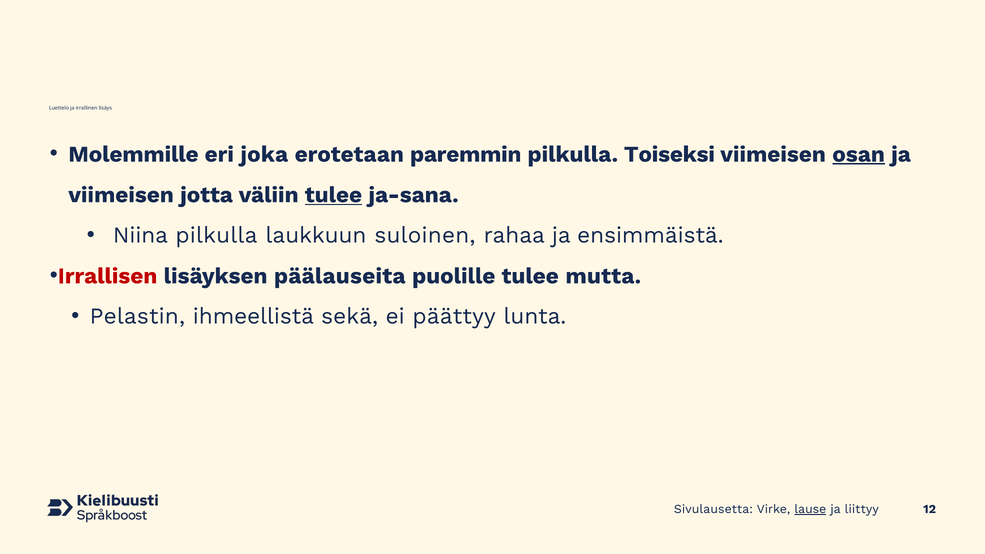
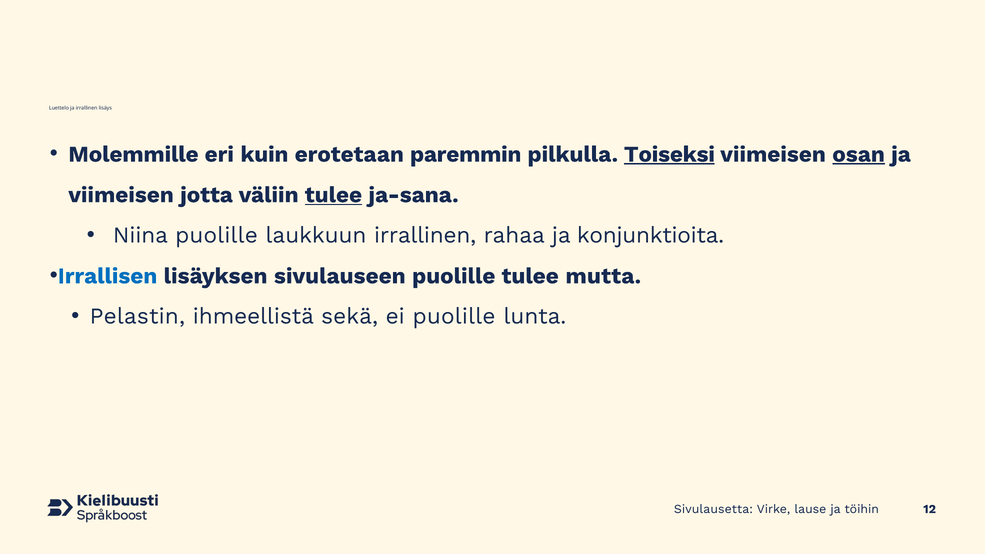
joka: joka -> kuin
Toiseksi underline: none -> present
Niina pilkulla: pilkulla -> puolille
laukkuun suloinen: suloinen -> irrallinen
ensimmäistä: ensimmäistä -> konjunktioita
Irrallisen colour: red -> blue
päälauseita: päälauseita -> sivulauseen
ei päättyy: päättyy -> puolille
lause underline: present -> none
liittyy: liittyy -> töihin
